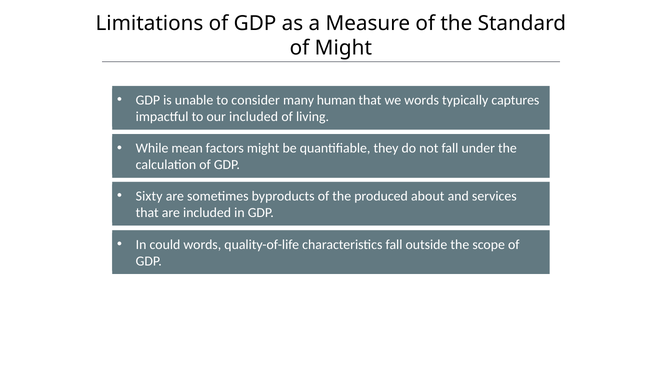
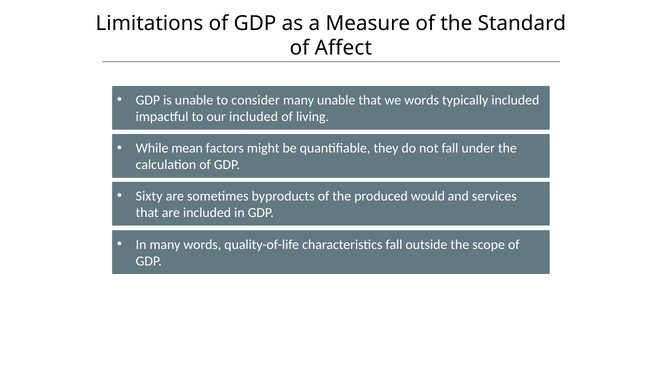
of Might: Might -> Affect
many human: human -> unable
typically captures: captures -> included
about: about -> would
In could: could -> many
